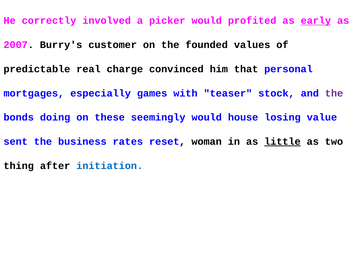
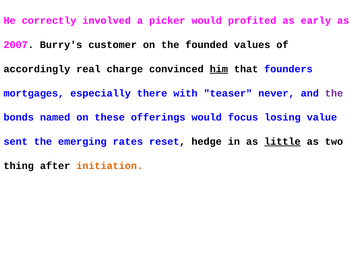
early underline: present -> none
predictable: predictable -> accordingly
him underline: none -> present
personal: personal -> founders
games: games -> there
stock: stock -> never
doing: doing -> named
seemingly: seemingly -> offerings
house: house -> focus
business: business -> emerging
woman: woman -> hedge
initiation colour: blue -> orange
